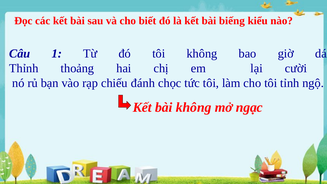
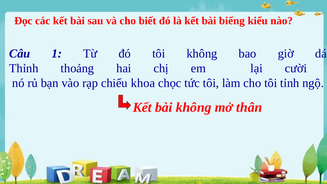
đánh: đánh -> khoa
ngạc: ngạc -> thân
